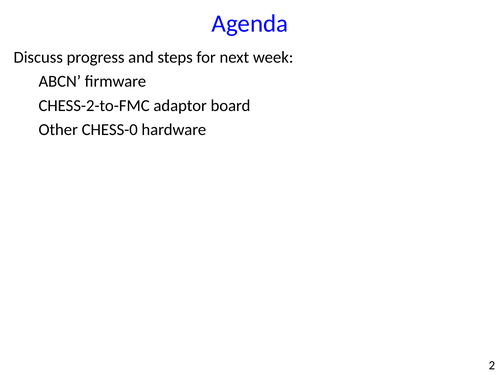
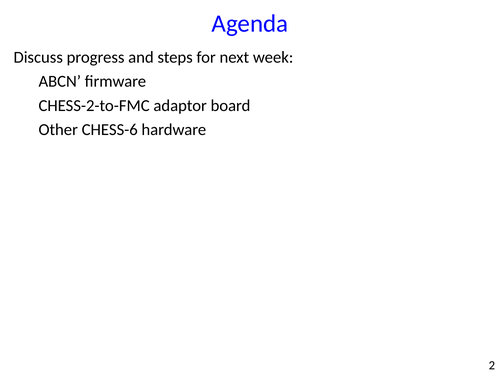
CHESS-0: CHESS-0 -> CHESS-6
